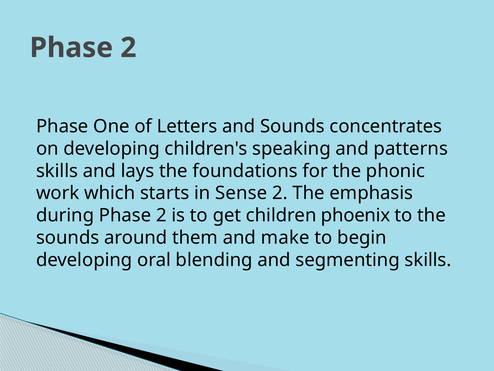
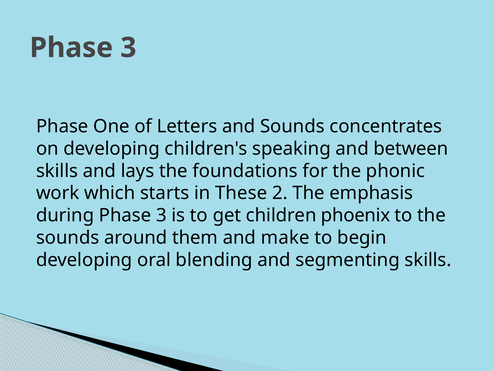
2 at (128, 48): 2 -> 3
patterns: patterns -> between
Sense: Sense -> These
during Phase 2: 2 -> 3
